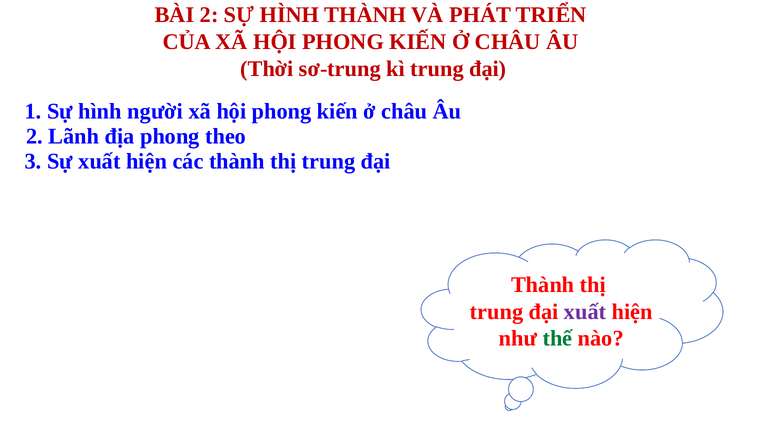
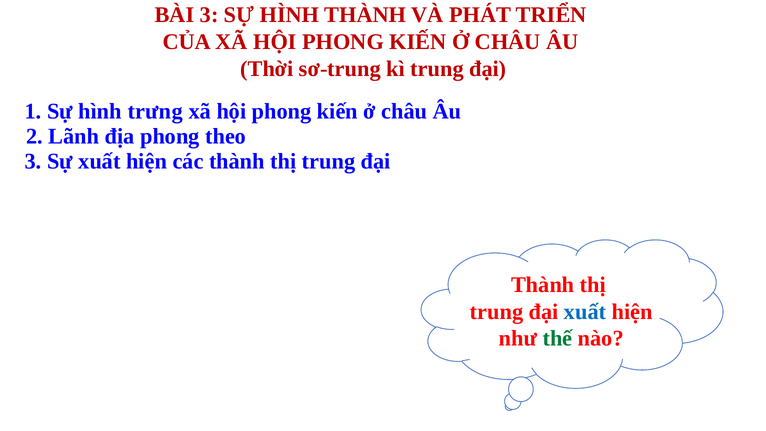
BÀI 2: 2 -> 3
người: người -> trưng
xuất at (585, 312) colour: purple -> blue
